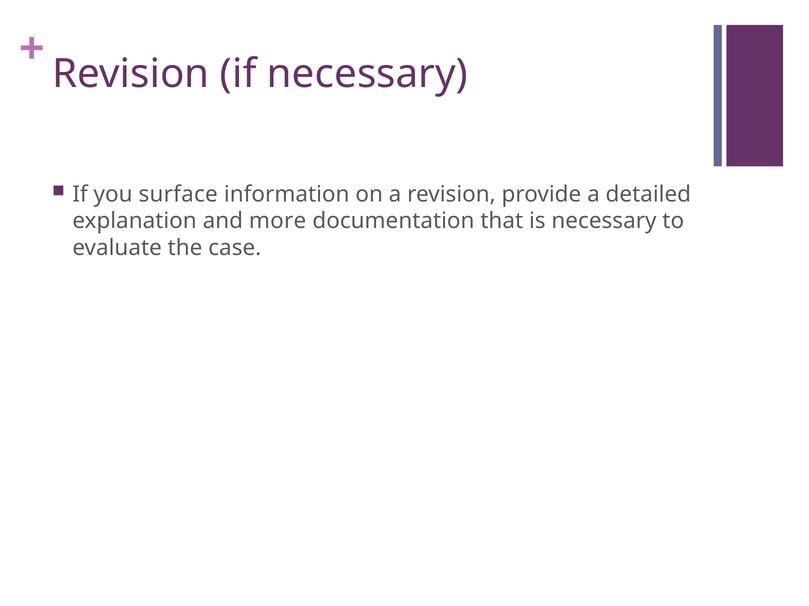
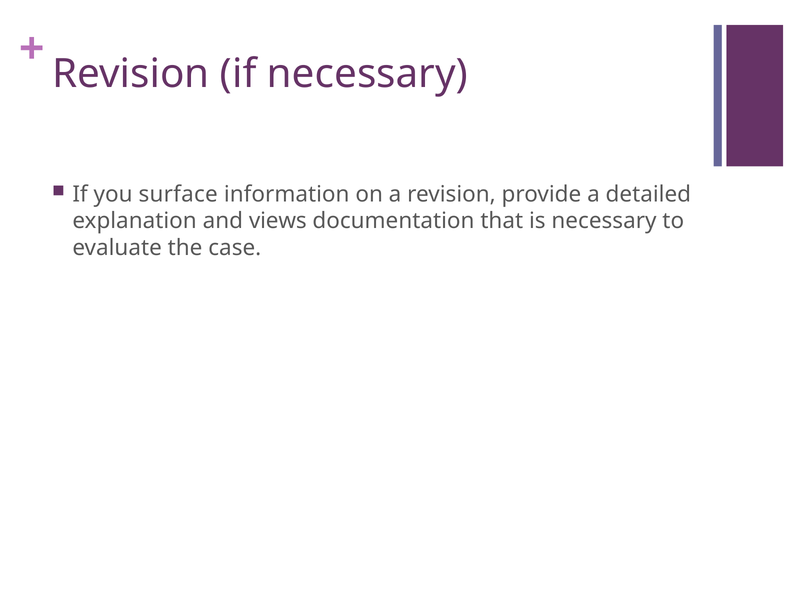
more: more -> views
